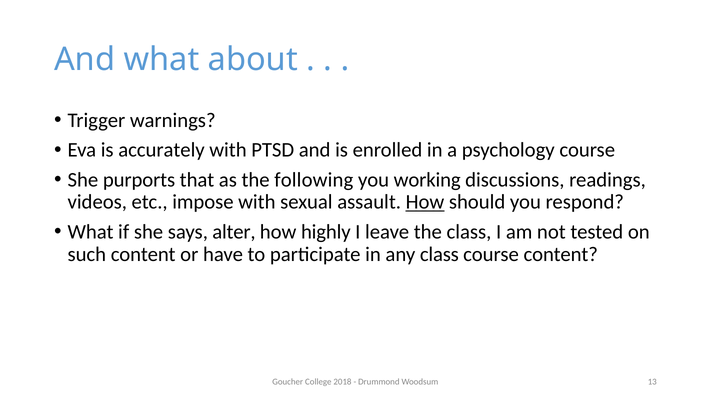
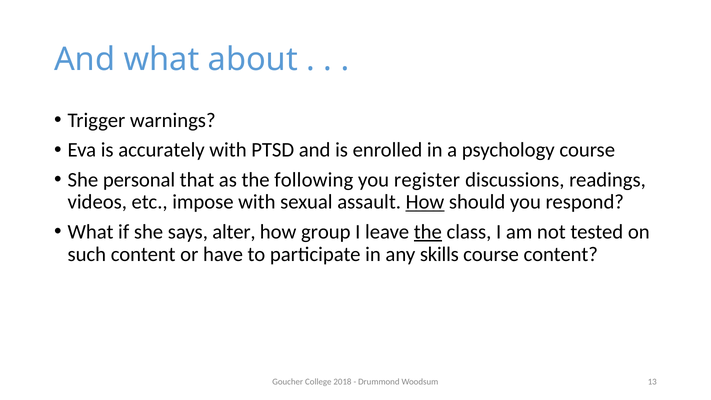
purports: purports -> personal
working: working -> register
highly: highly -> group
the at (428, 232) underline: none -> present
any class: class -> skills
